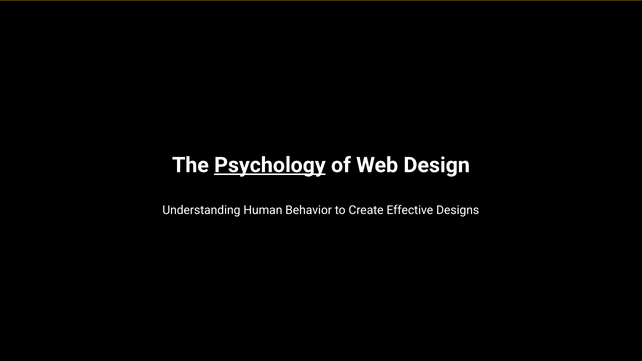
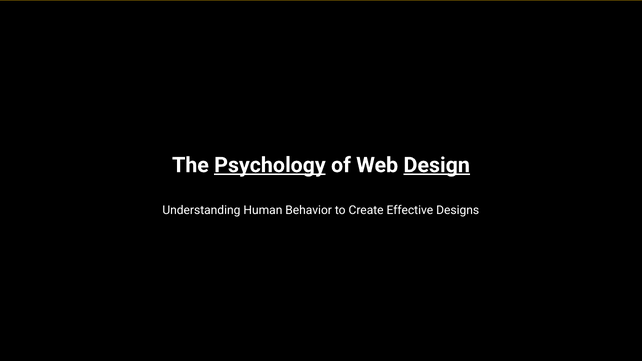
Design underline: none -> present
